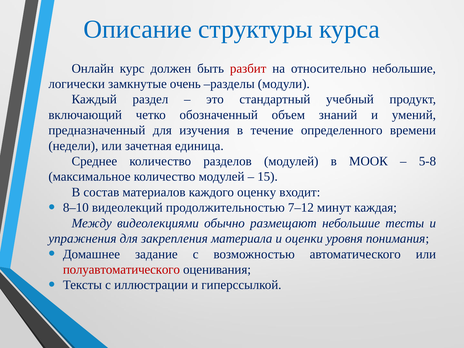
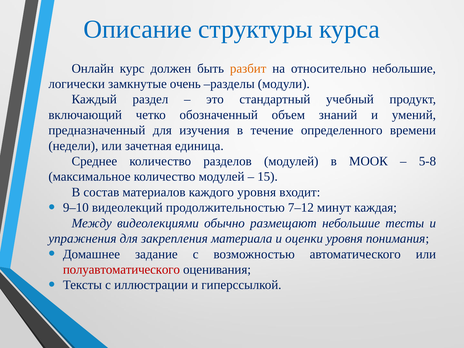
разбит colour: red -> orange
каждого оценку: оценку -> уровня
8–10: 8–10 -> 9–10
